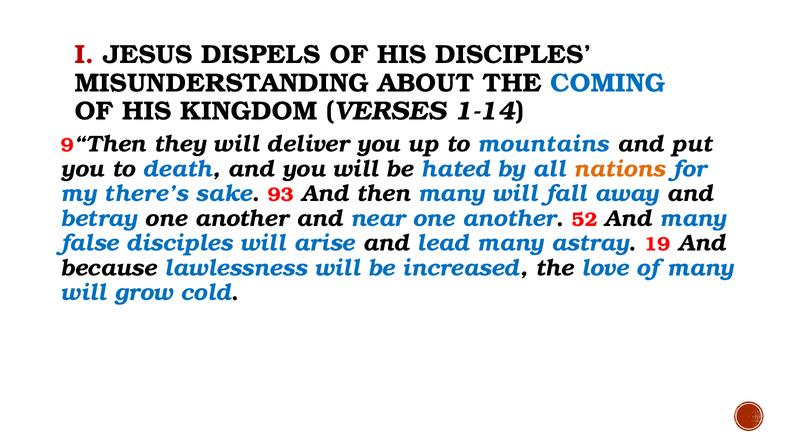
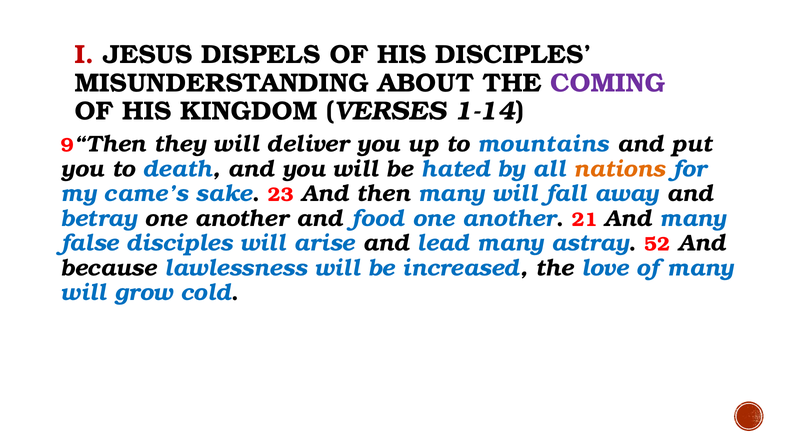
COMING colour: blue -> purple
there’s: there’s -> came’s
93: 93 -> 23
near: near -> food
52: 52 -> 21
19: 19 -> 52
